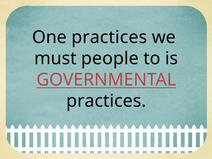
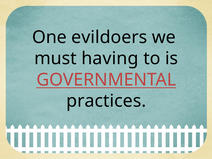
One practices: practices -> evildoers
people: people -> having
